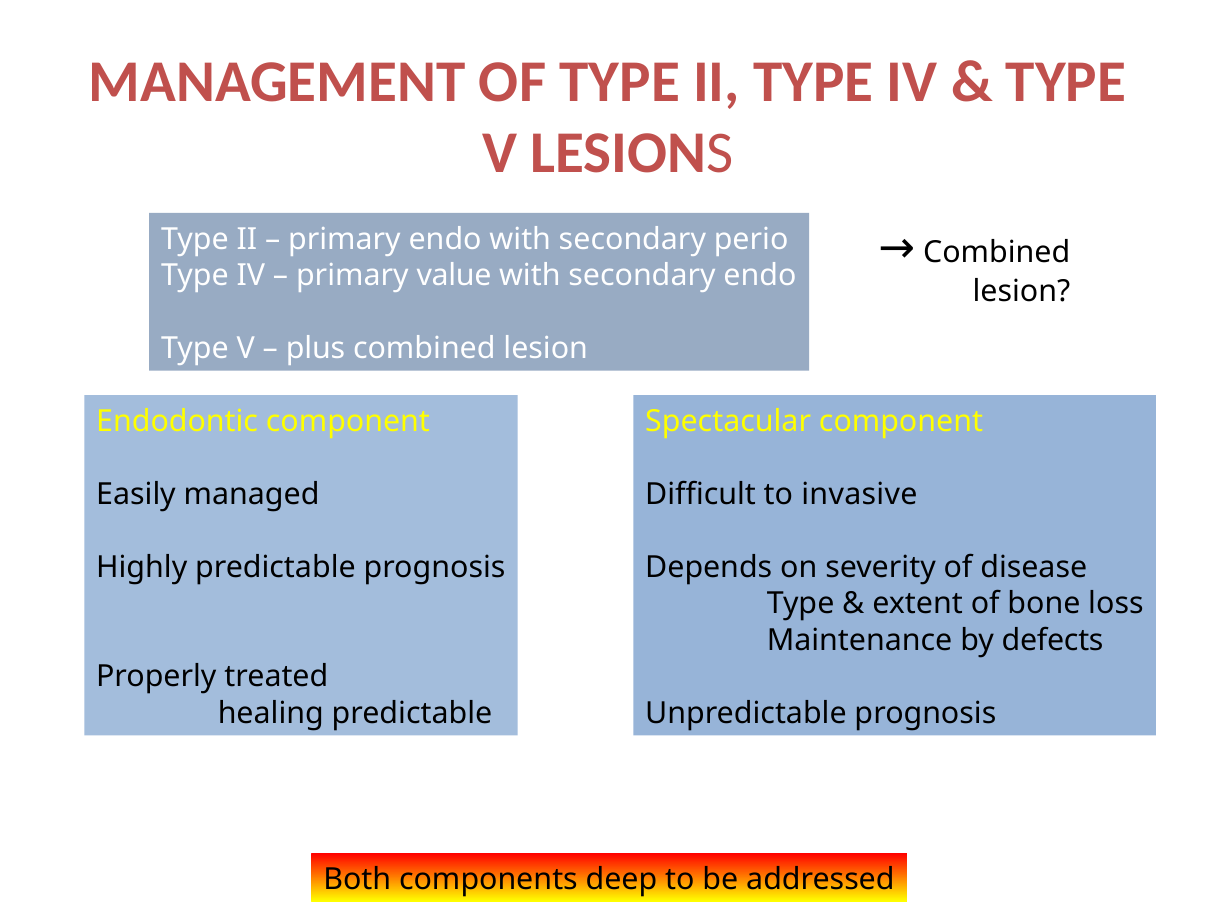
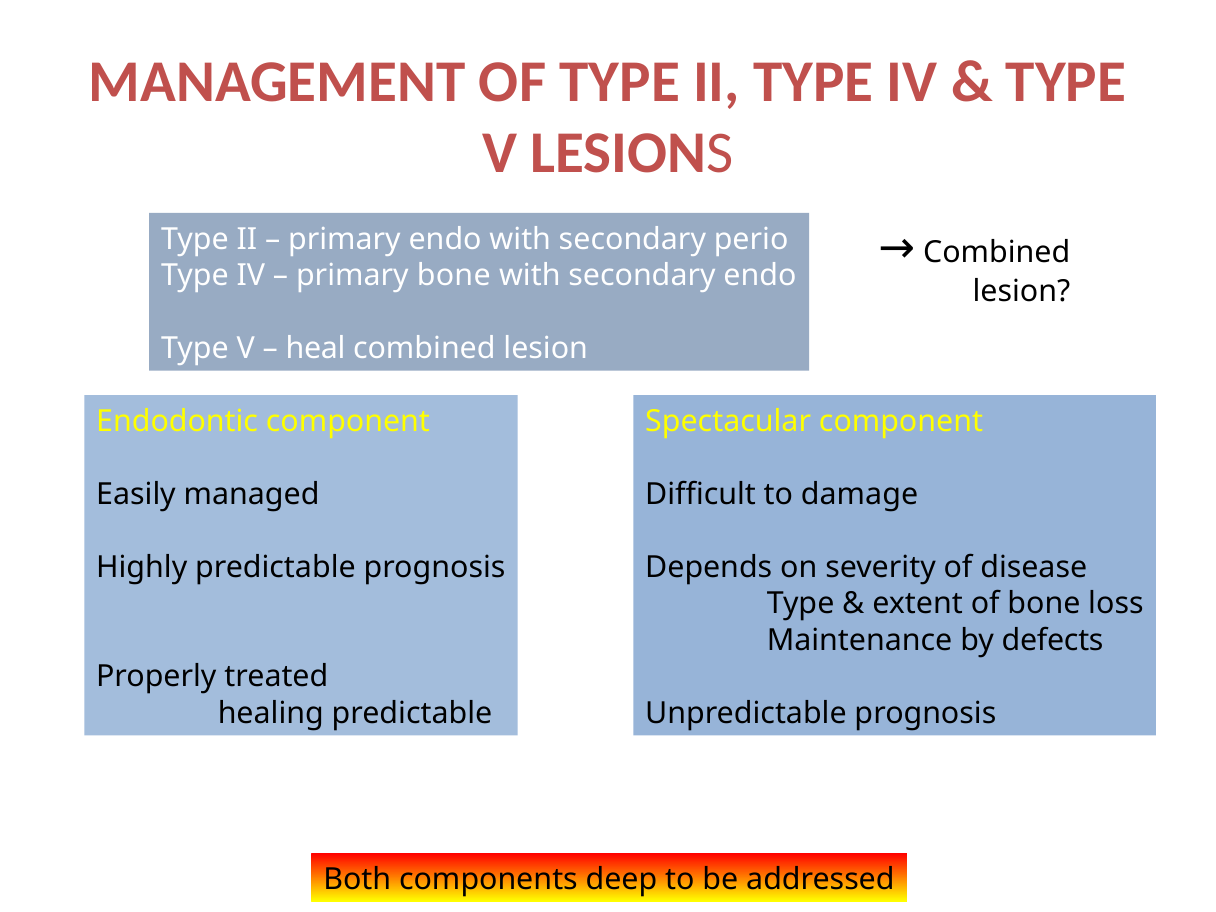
primary value: value -> bone
plus: plus -> heal
invasive: invasive -> damage
